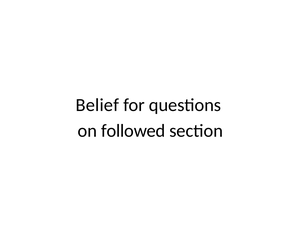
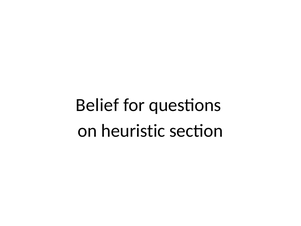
followed: followed -> heuristic
